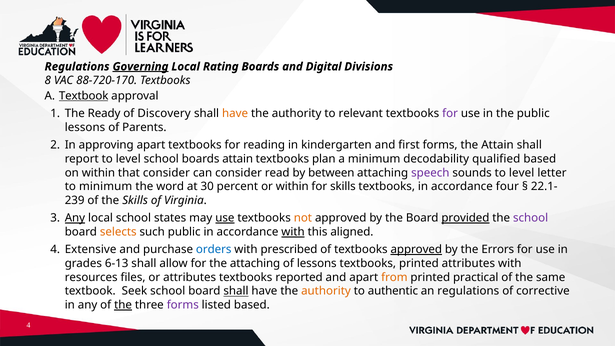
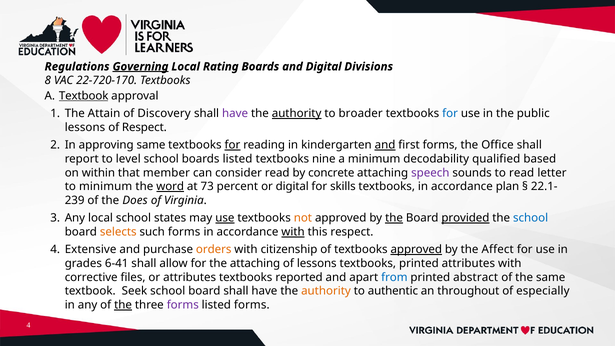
88-720-170: 88-720-170 -> 22-720-170
Ready: Ready -> Attain
have at (235, 114) colour: orange -> purple
authority at (297, 114) underline: none -> present
relevant: relevant -> broader
for at (450, 114) colour: purple -> blue
of Parents: Parents -> Respect
approving apart: apart -> same
for at (232, 145) underline: none -> present
and at (385, 145) underline: none -> present
the Attain: Attain -> Office
boards attain: attain -> listed
plan: plan -> nine
that consider: consider -> member
between: between -> concrete
sounds to level: level -> read
word underline: none -> present
30: 30 -> 73
or within: within -> digital
four: four -> plan
the Skills: Skills -> Does
Any at (75, 218) underline: present -> none
the at (394, 218) underline: none -> present
school at (531, 218) colour: purple -> blue
such public: public -> forms
this aligned: aligned -> respect
orders colour: blue -> orange
prescribed: prescribed -> citizenship
Errors: Errors -> Affect
6-13: 6-13 -> 6-41
resources: resources -> corrective
from colour: orange -> blue
practical: practical -> abstract
shall at (236, 291) underline: present -> none
an regulations: regulations -> throughout
corrective: corrective -> especially
listed based: based -> forms
